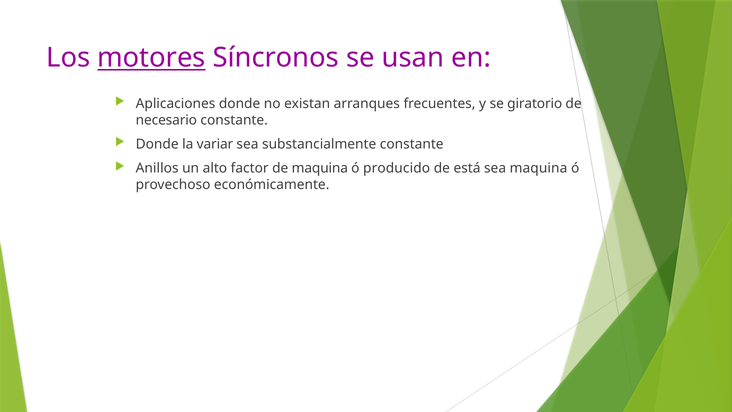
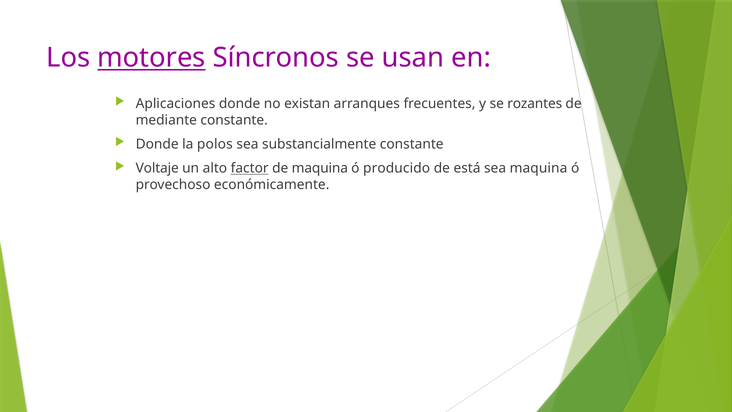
giratorio: giratorio -> rozantes
necesario: necesario -> mediante
variar: variar -> polos
Anillos: Anillos -> Voltaje
factor underline: none -> present
